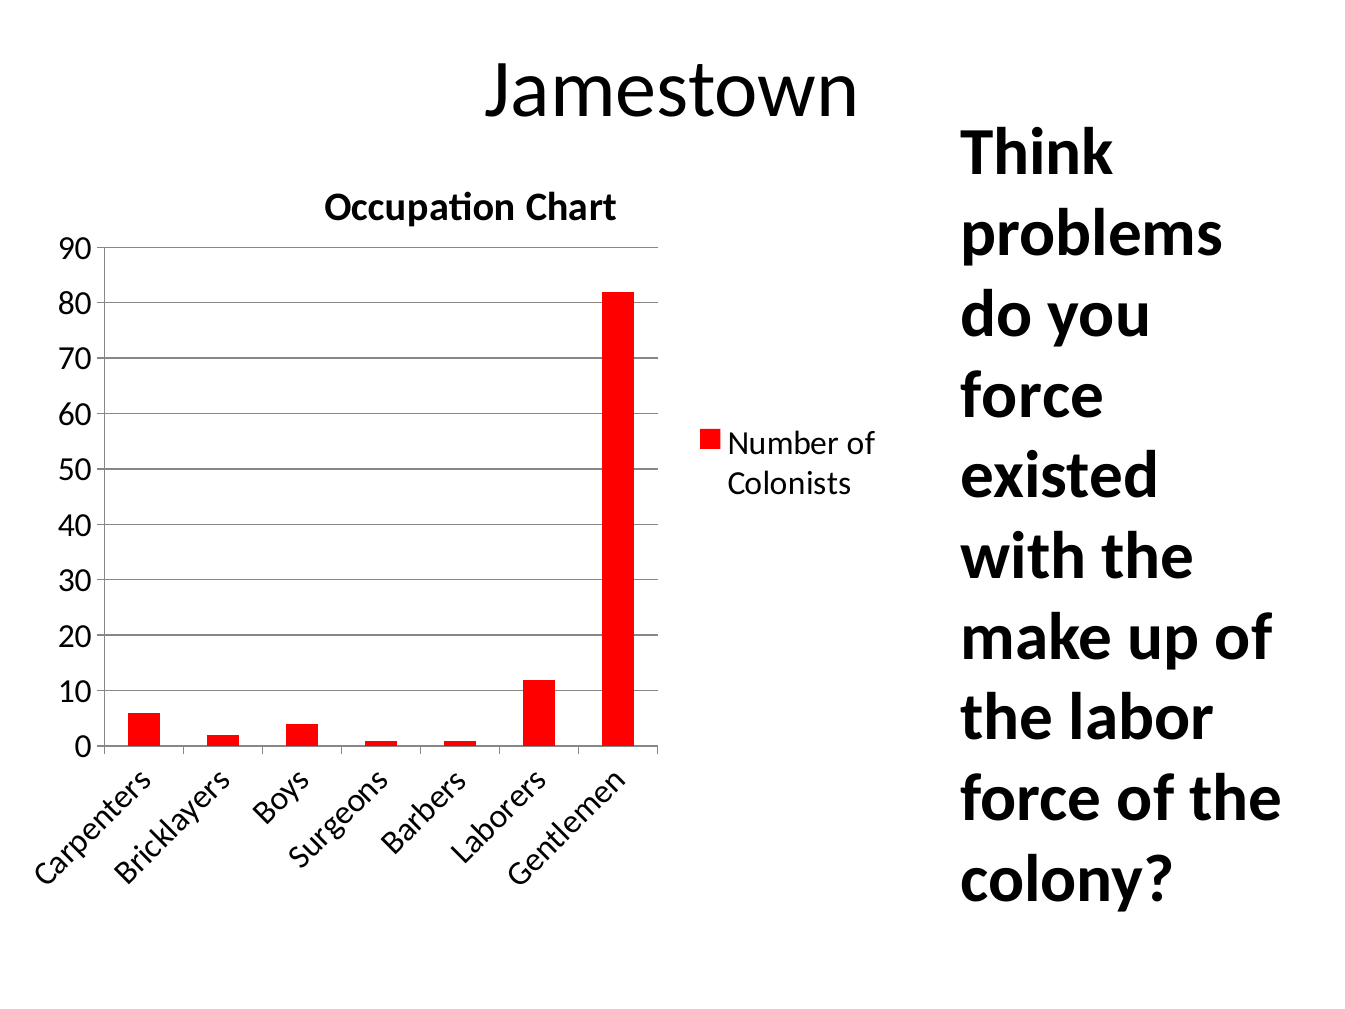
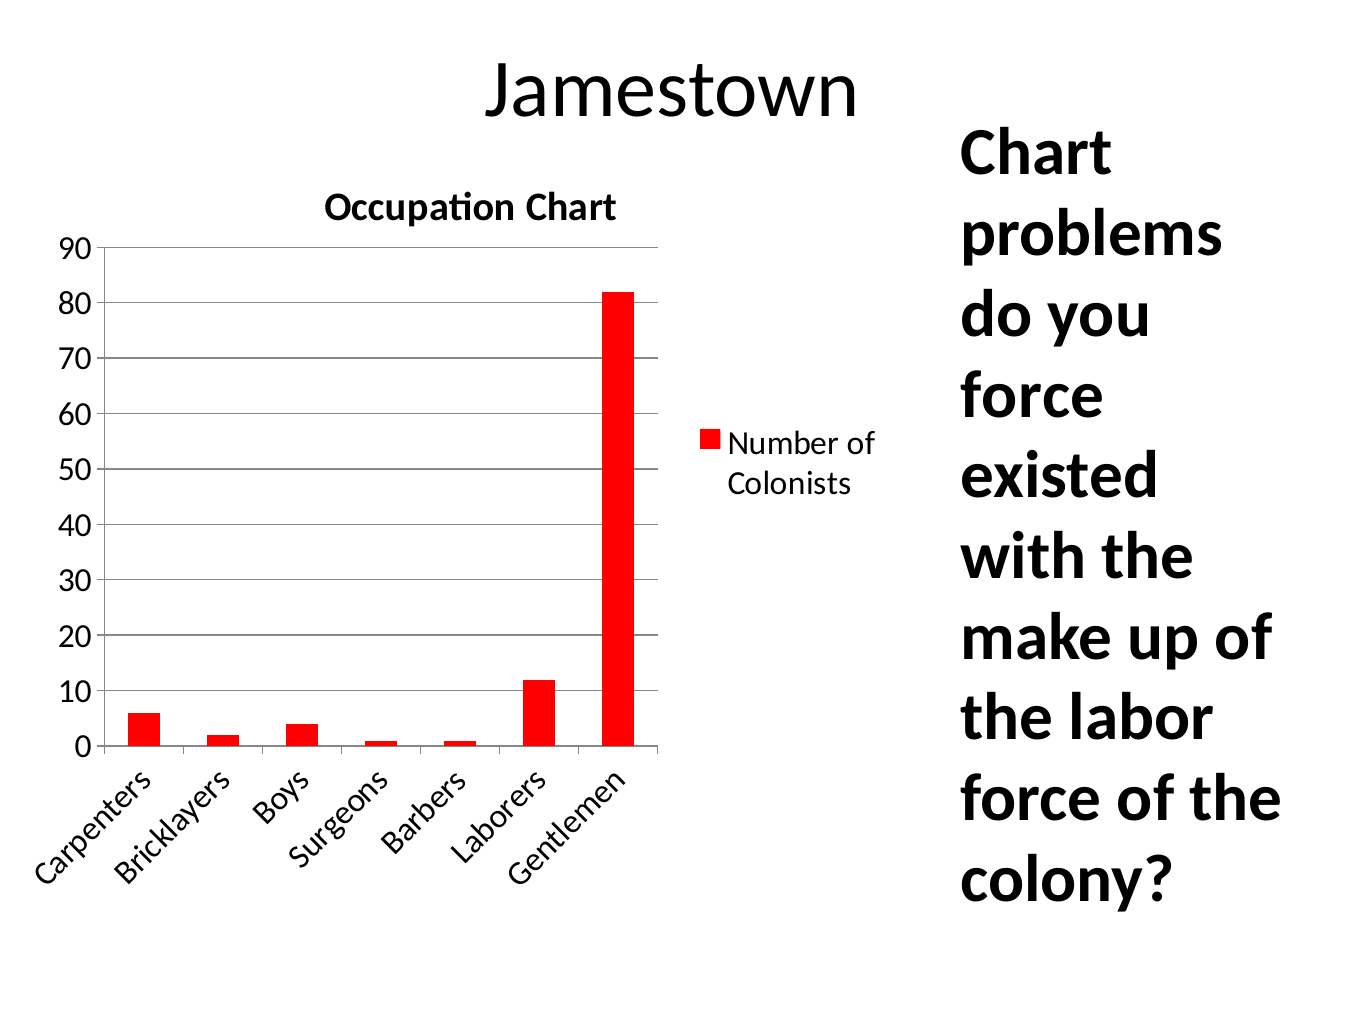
Think at (1037, 153): Think -> Chart
